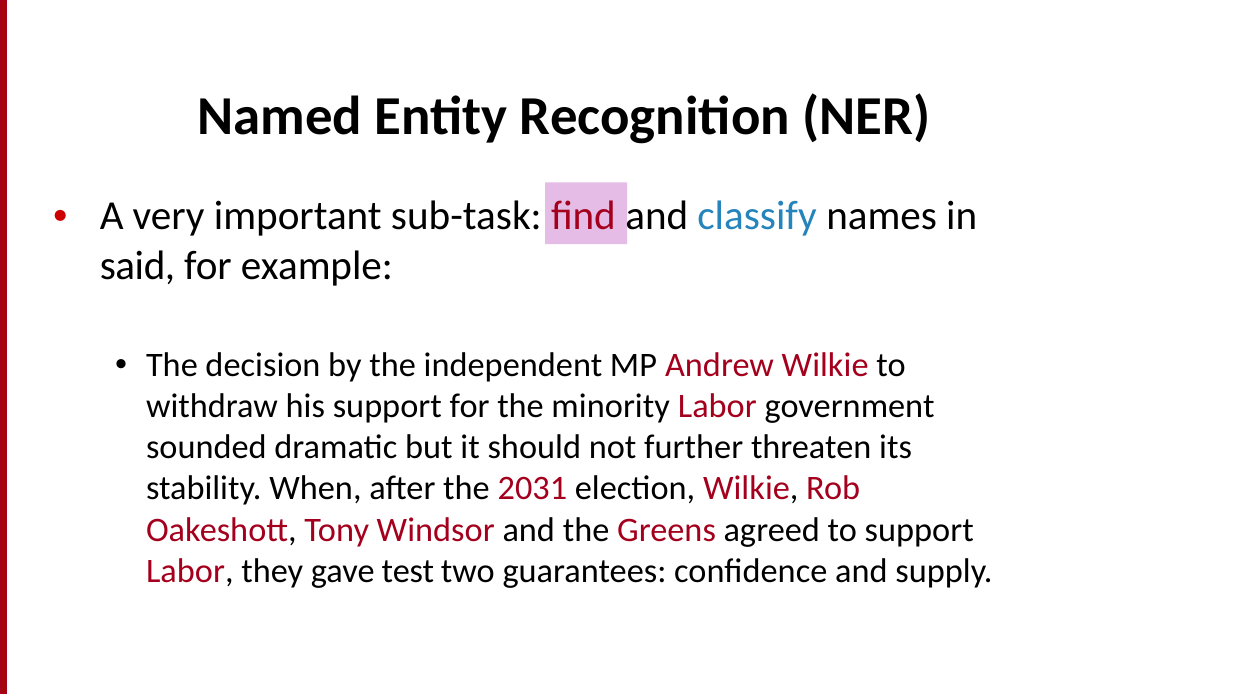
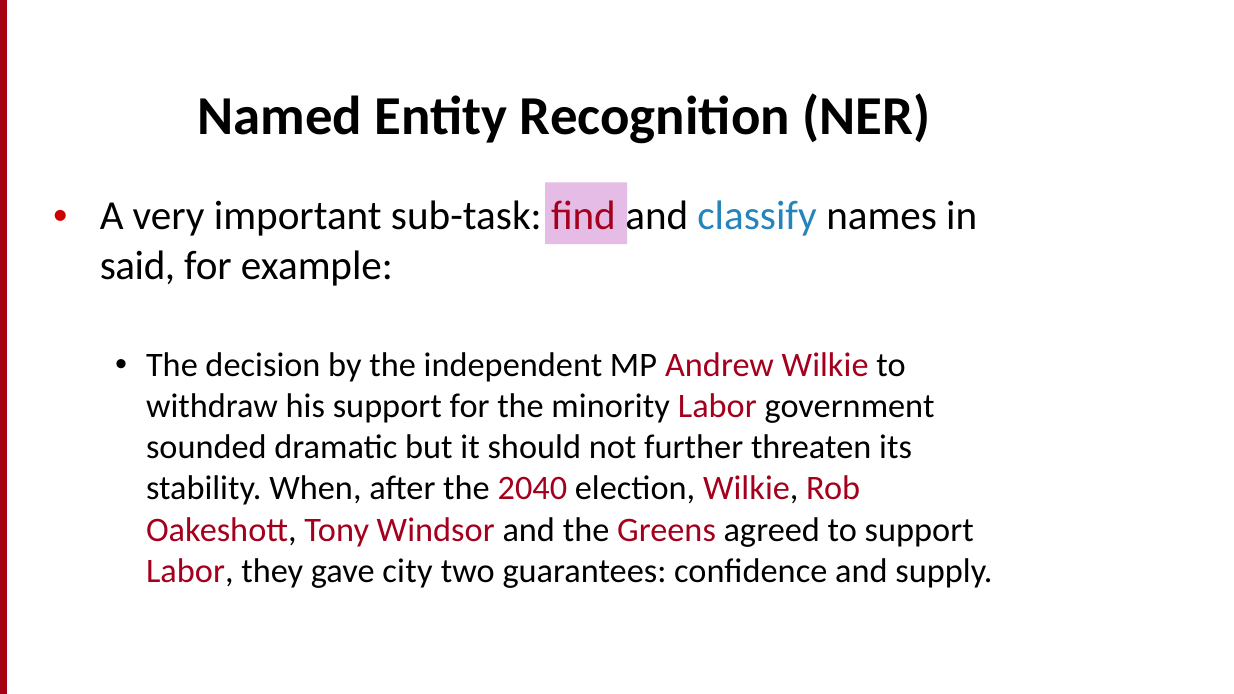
2031: 2031 -> 2040
test: test -> city
